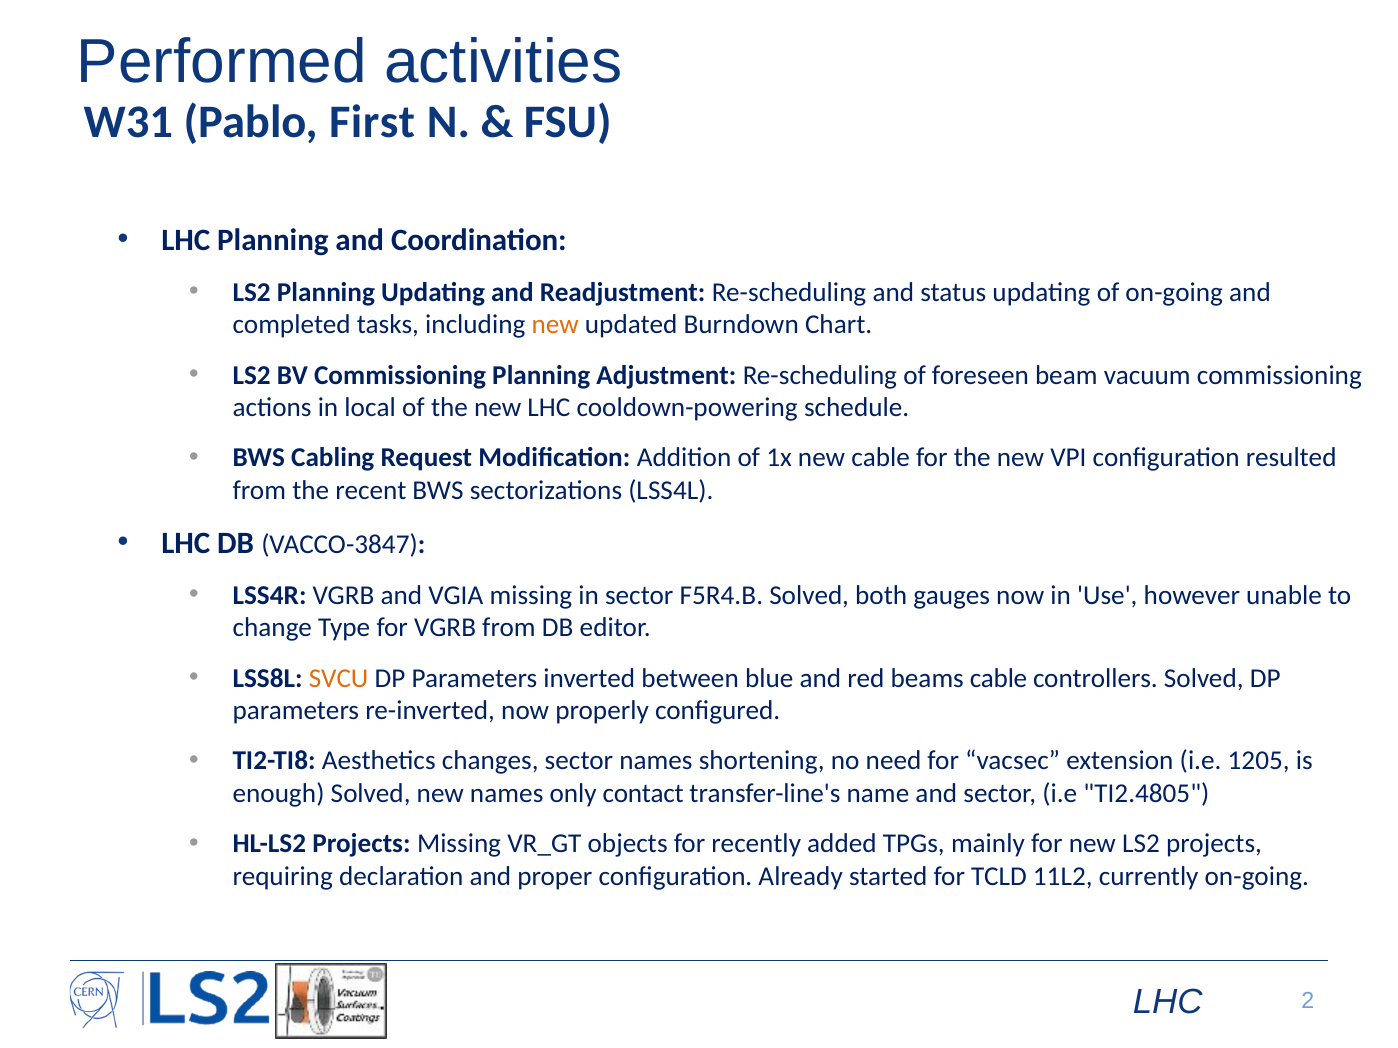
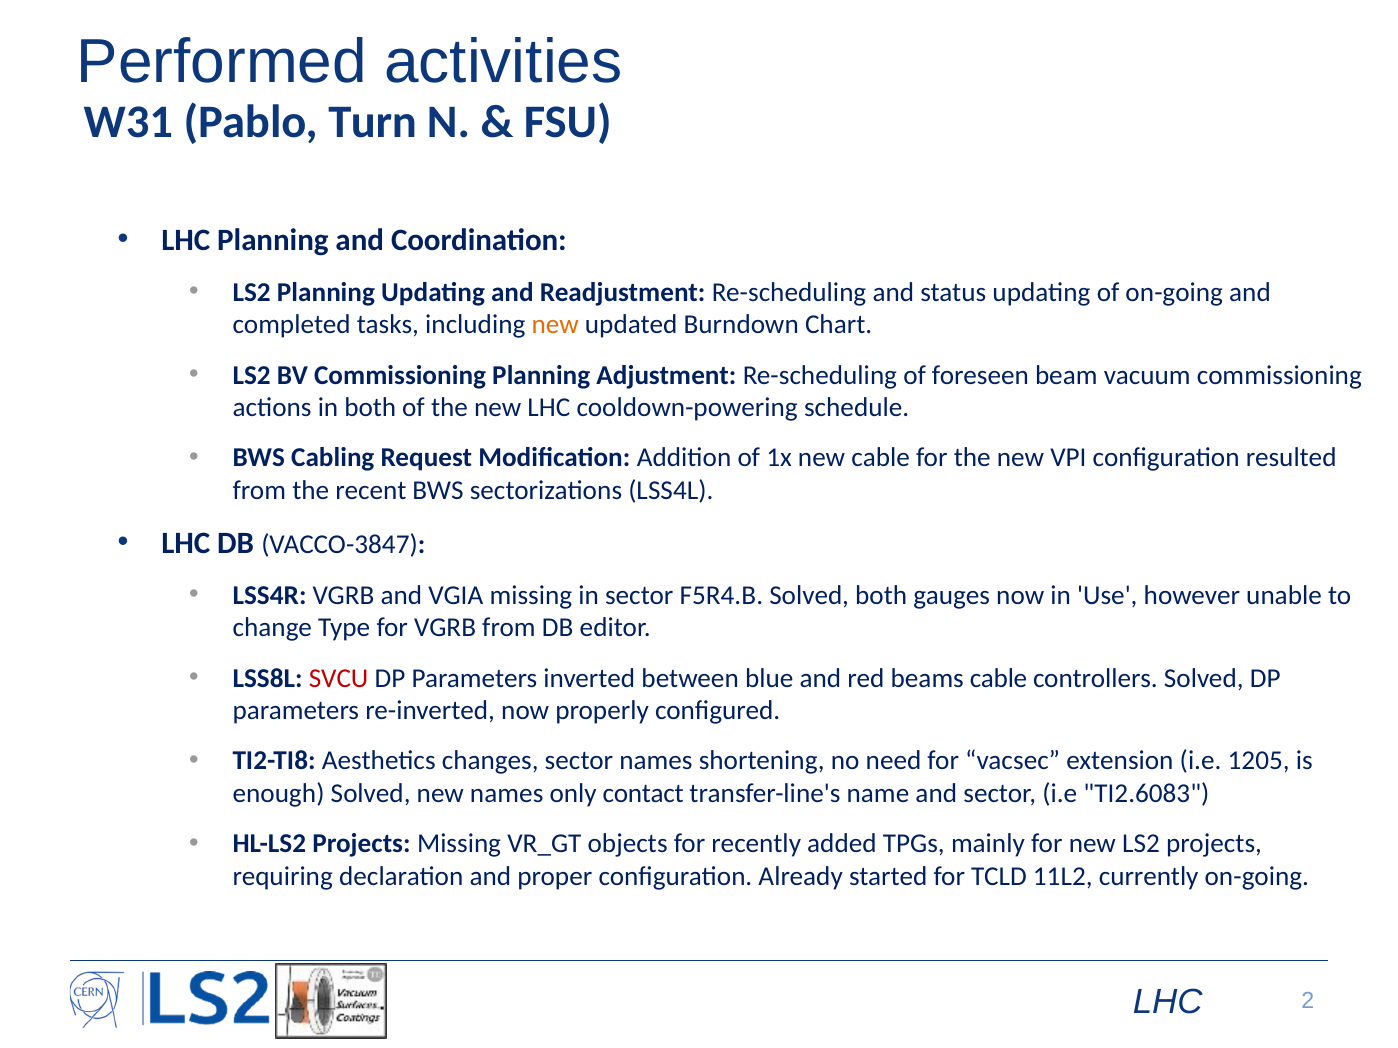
First: First -> Turn
in local: local -> both
SVCU colour: orange -> red
TI2.4805: TI2.4805 -> TI2.6083
